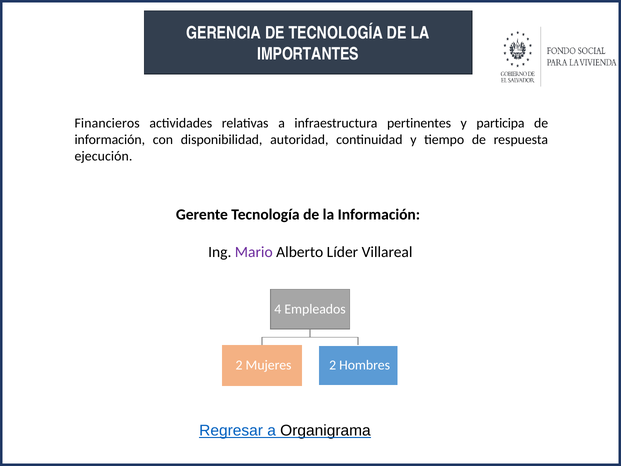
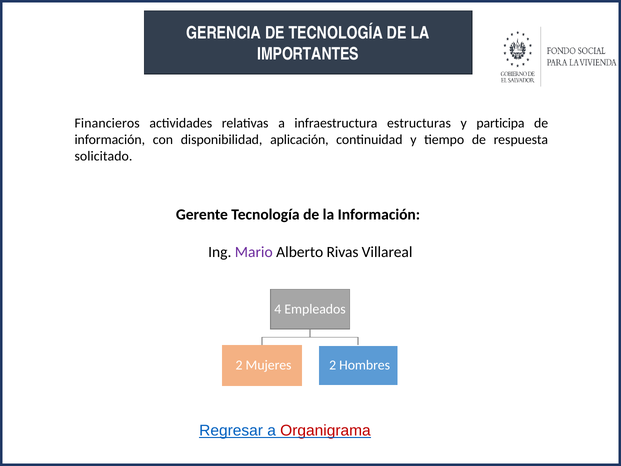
pertinentes: pertinentes -> estructuras
autoridad: autoridad -> aplicación
ejecución: ejecución -> solicitado
Líder: Líder -> Rivas
Organigrama colour: black -> red
